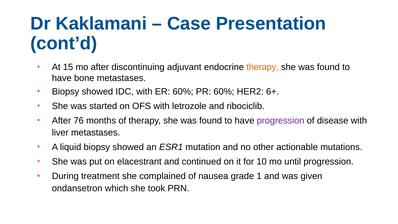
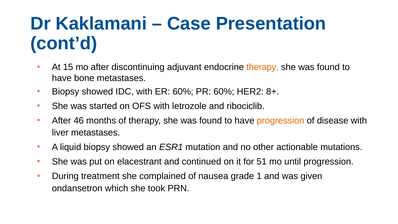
6+: 6+ -> 8+
76: 76 -> 46
progression at (281, 121) colour: purple -> orange
10: 10 -> 51
